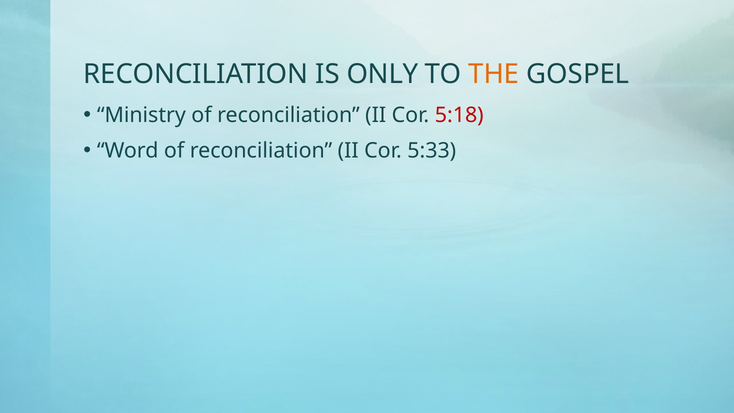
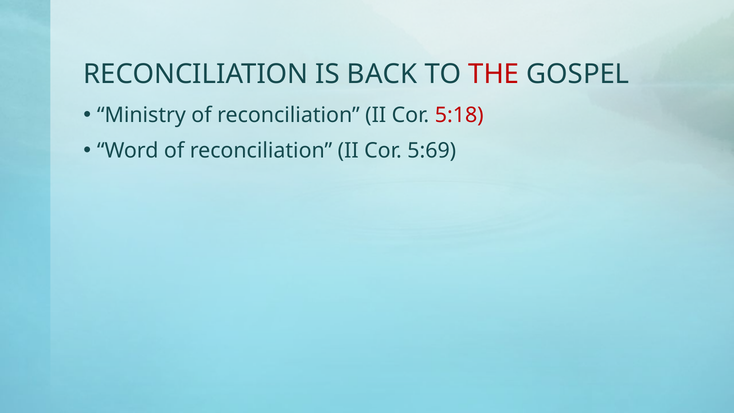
ONLY: ONLY -> BACK
THE colour: orange -> red
5:33: 5:33 -> 5:69
